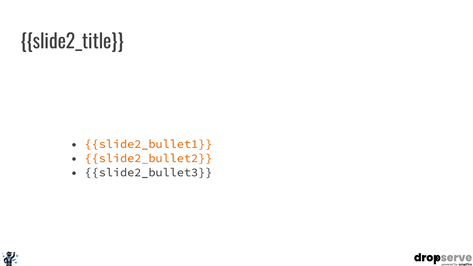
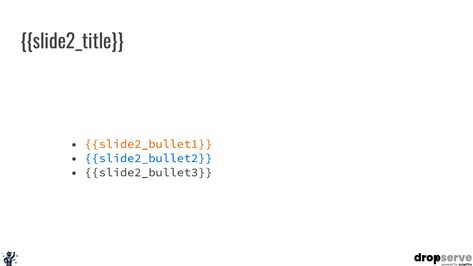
slide2_bullet2 colour: orange -> blue
